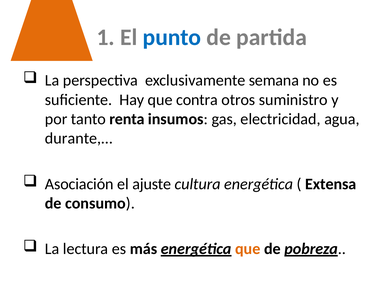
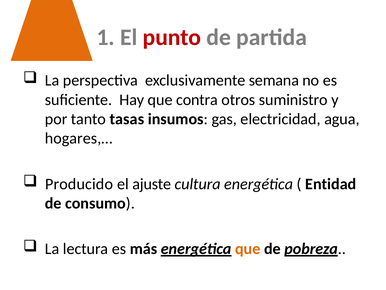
punto colour: blue -> red
renta: renta -> tasas
durante,…: durante,… -> hogares,…
Asociación: Asociación -> Producido
Extensa: Extensa -> Entidad
